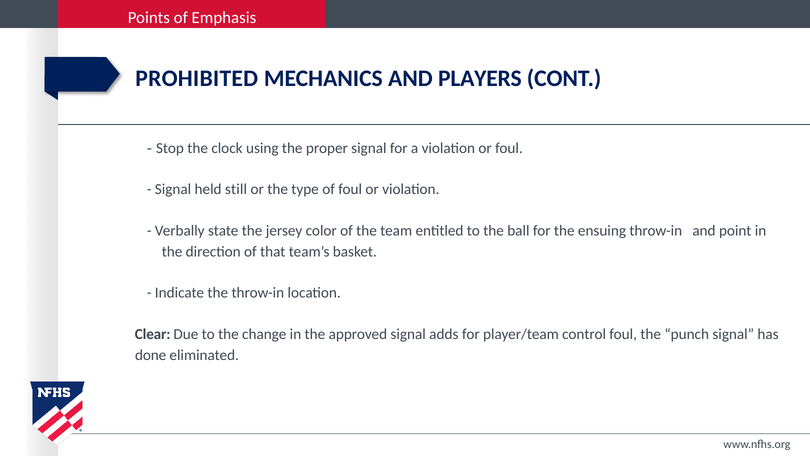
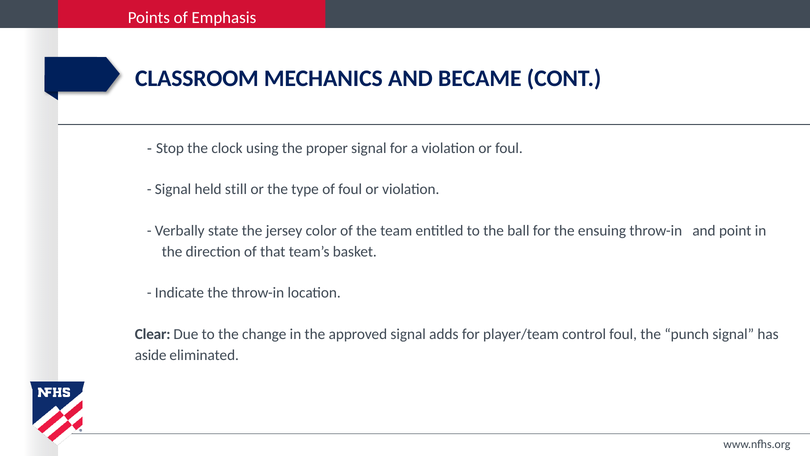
PROHIBITED: PROHIBITED -> CLASSROOM
PLAYERS: PLAYERS -> BECAME
done: done -> aside
